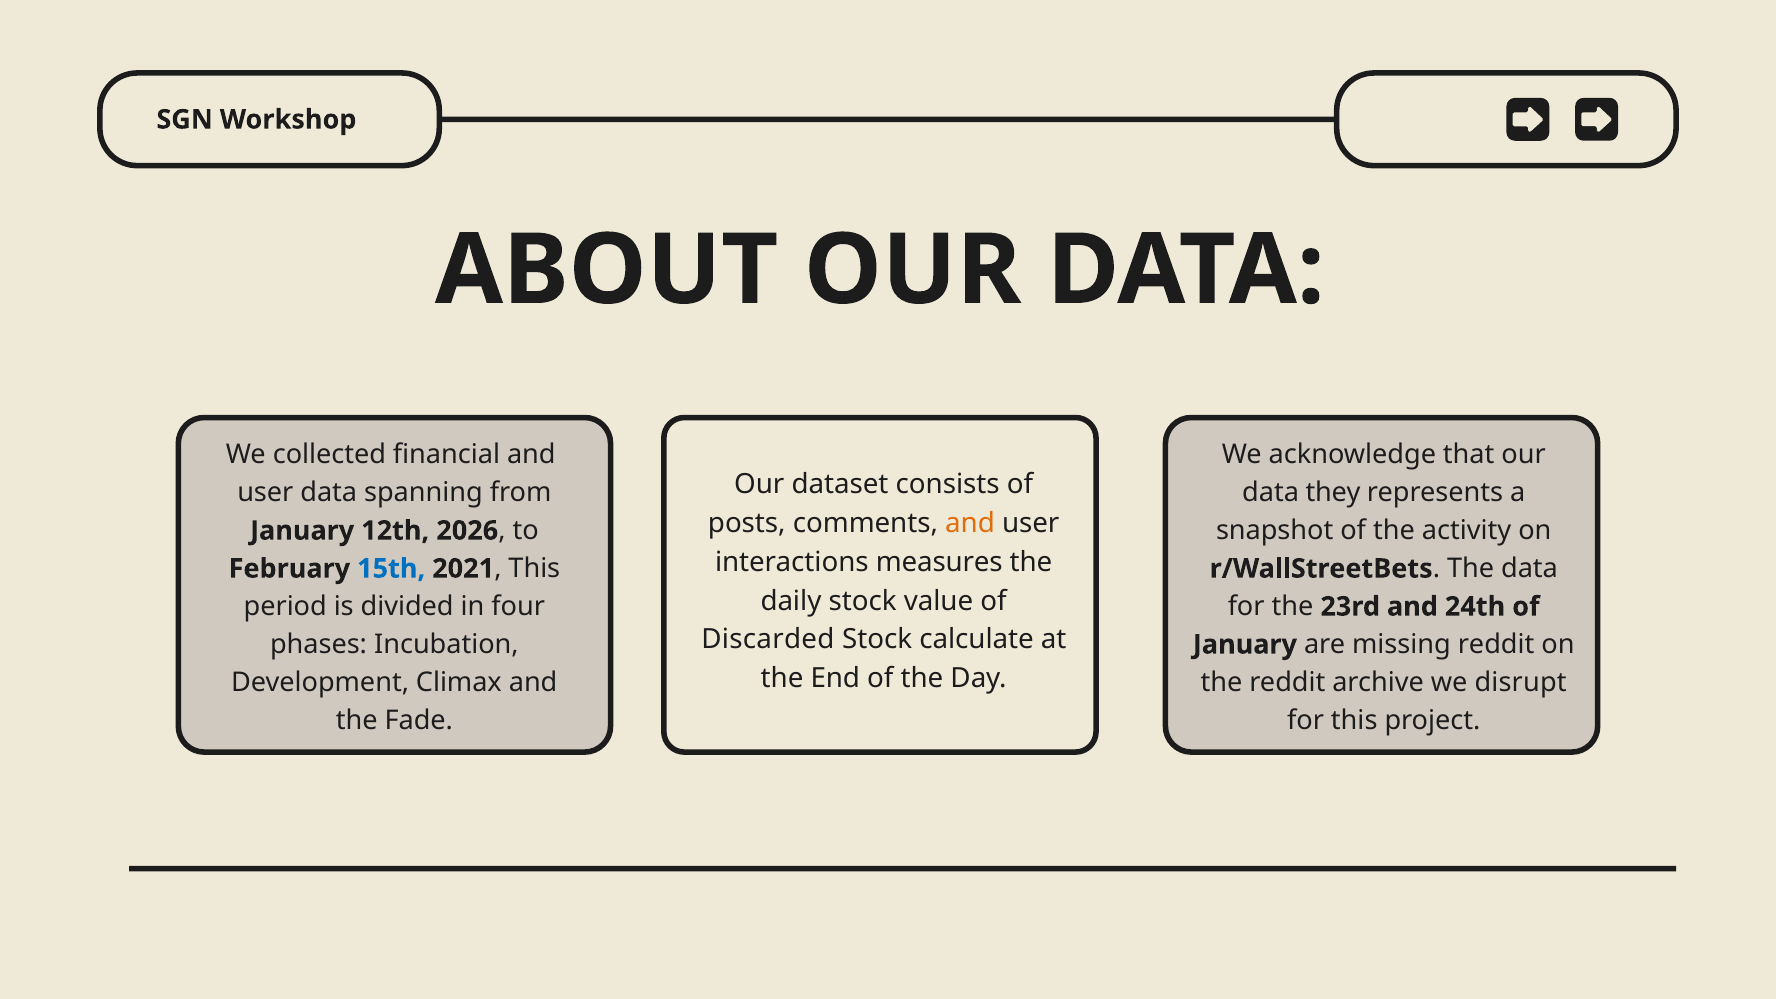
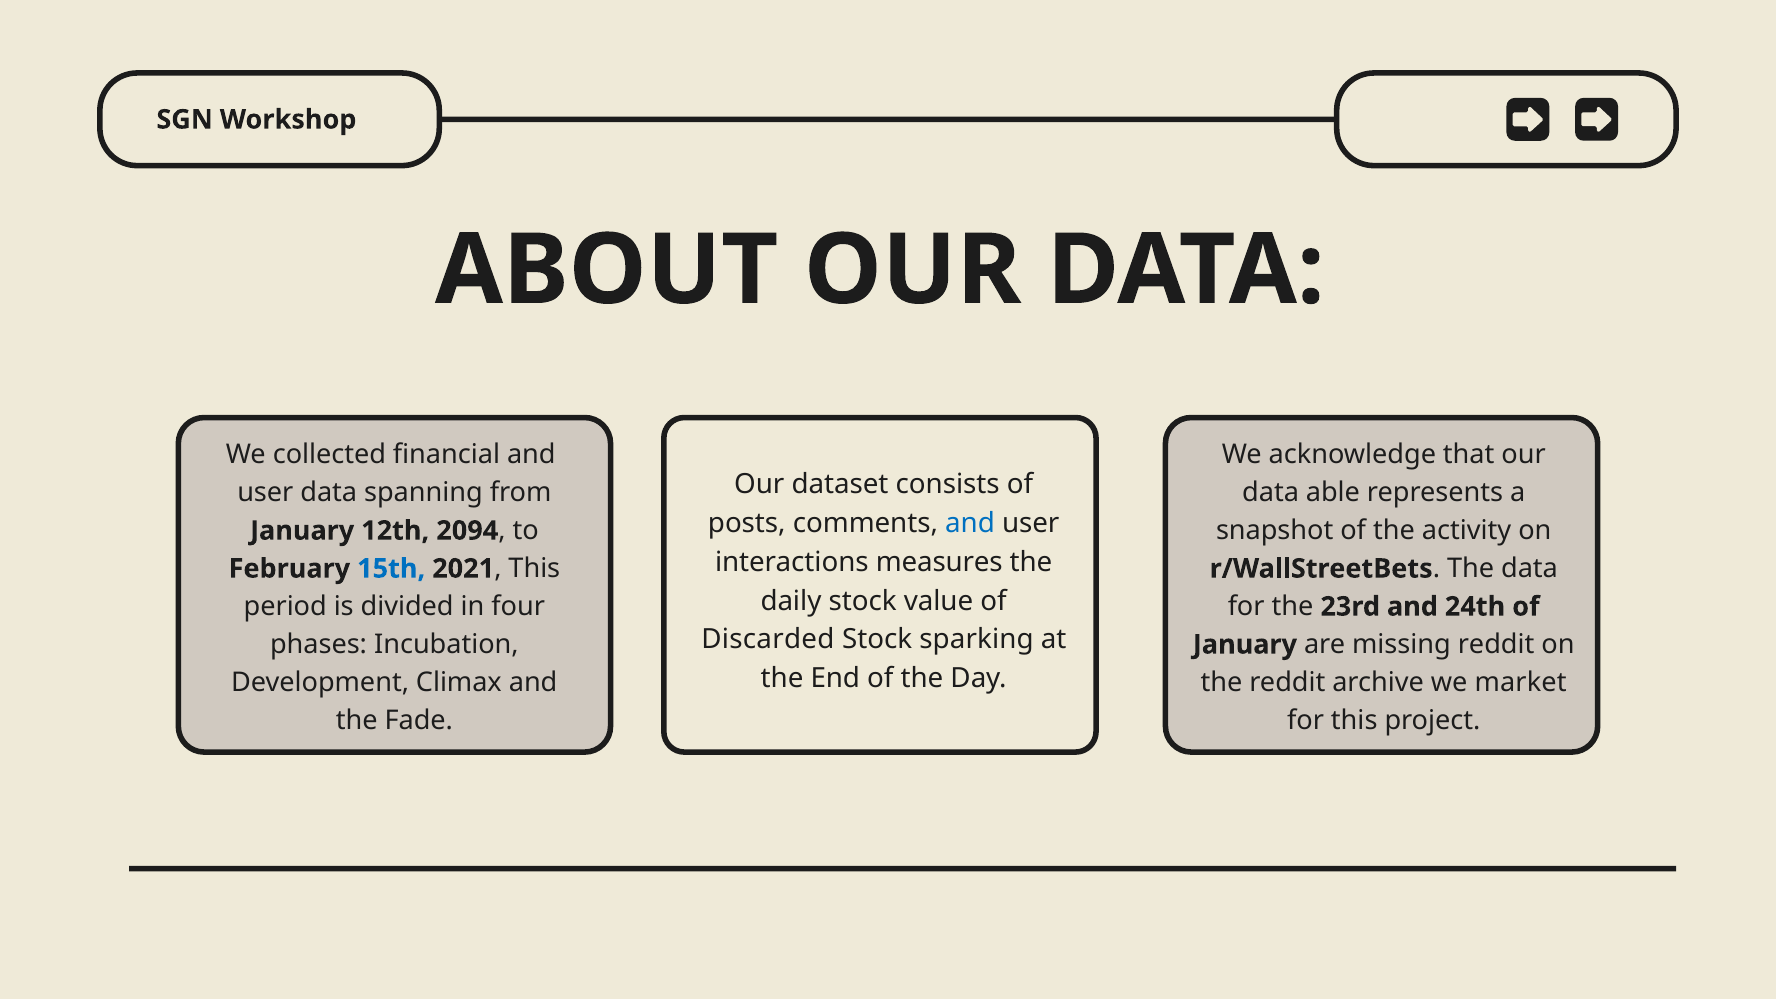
they: they -> able
and at (970, 524) colour: orange -> blue
2026: 2026 -> 2094
calculate: calculate -> sparking
disrupt: disrupt -> market
